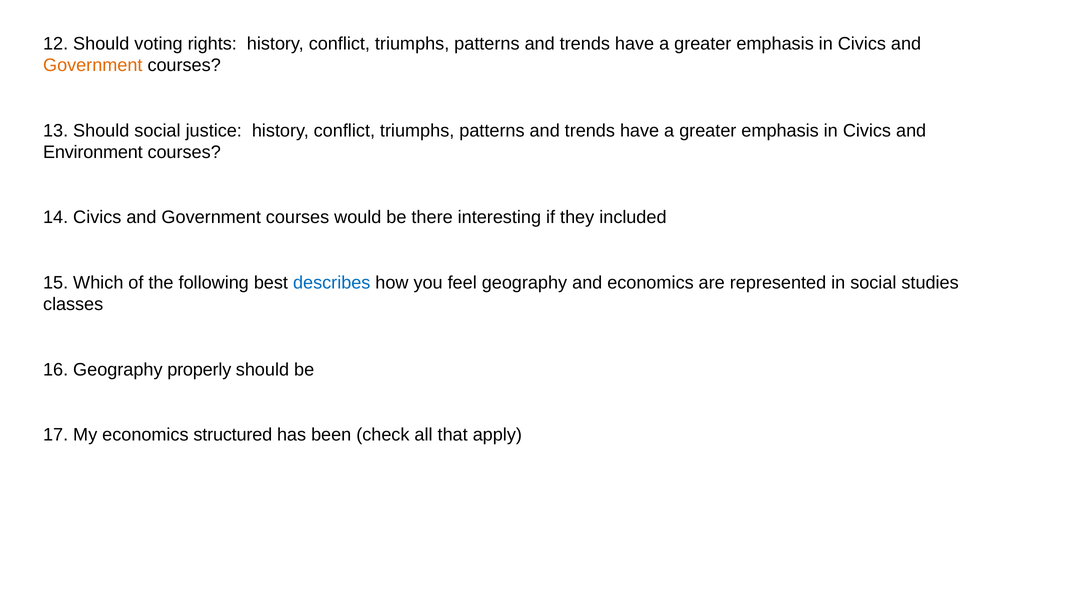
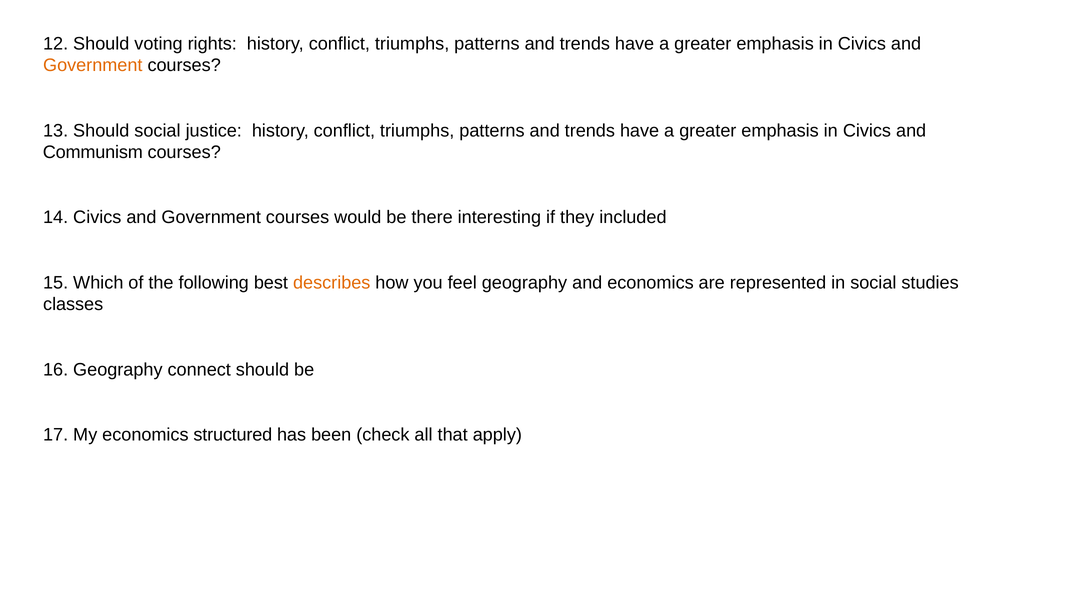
Environment: Environment -> Communism
describes colour: blue -> orange
properly: properly -> connect
